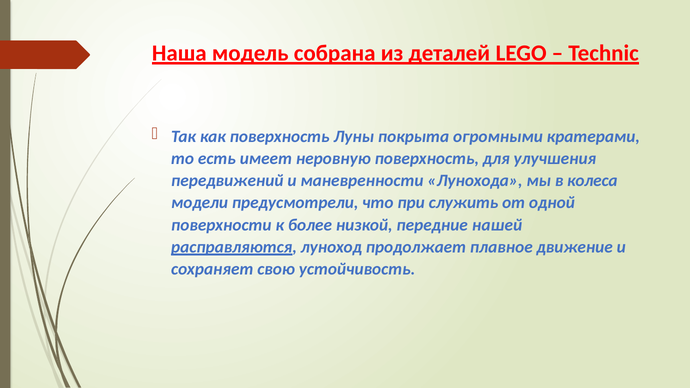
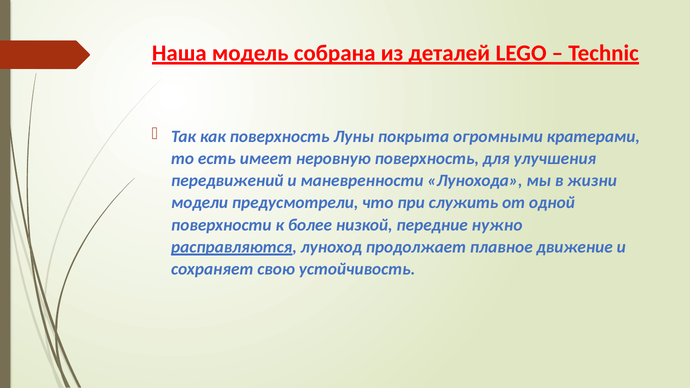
колеса: колеса -> жизни
нашей: нашей -> нужно
